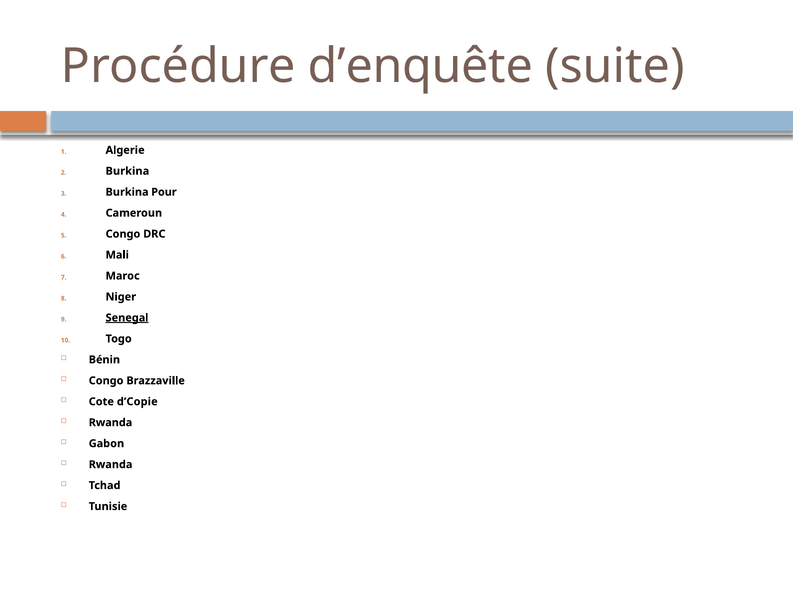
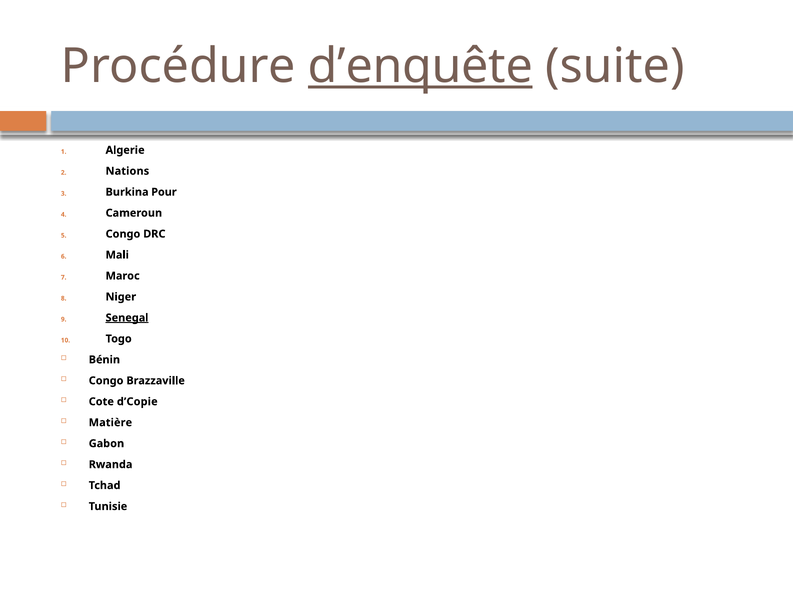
d’enquête underline: none -> present
Burkina at (127, 171): Burkina -> Nations
Rwanda at (110, 422): Rwanda -> Matière
